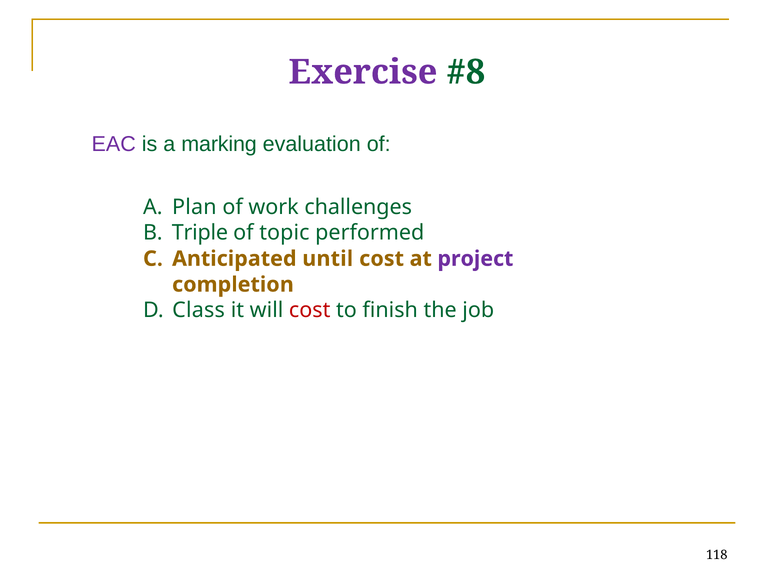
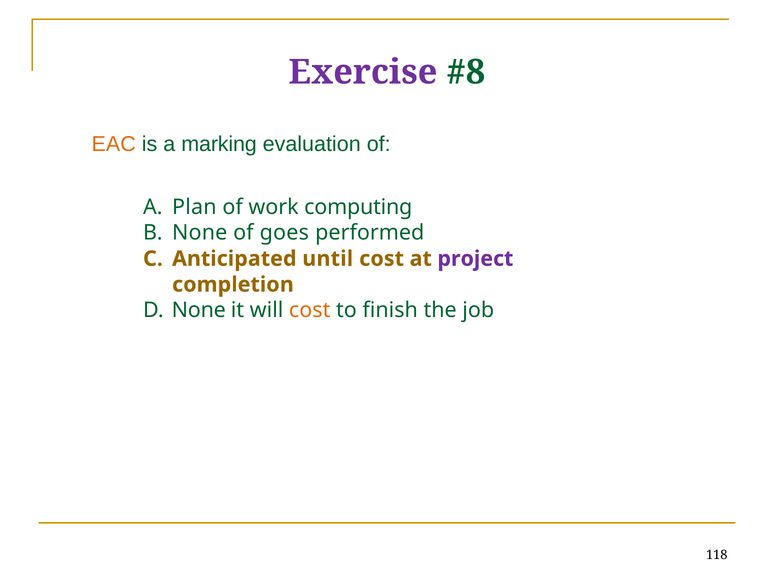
EAC colour: purple -> orange
challenges: challenges -> computing
Triple at (200, 233): Triple -> None
topic: topic -> goes
Class at (199, 310): Class -> None
cost at (310, 310) colour: red -> orange
